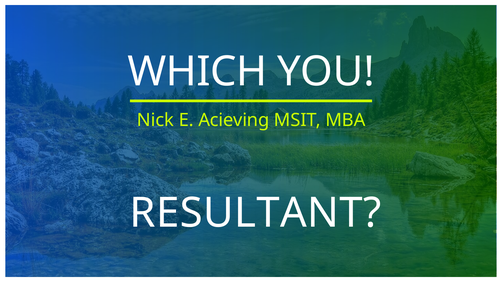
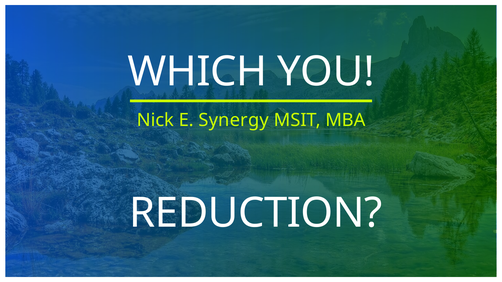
Acieving: Acieving -> Synergy
RESULTANT: RESULTANT -> REDUCTION
